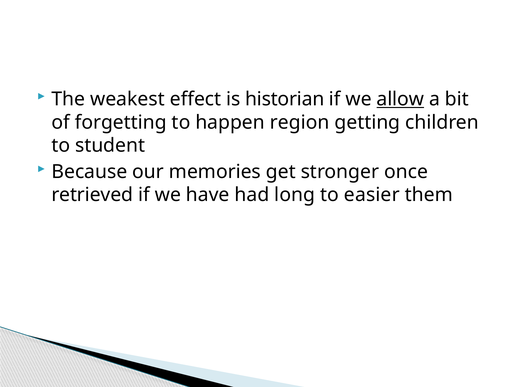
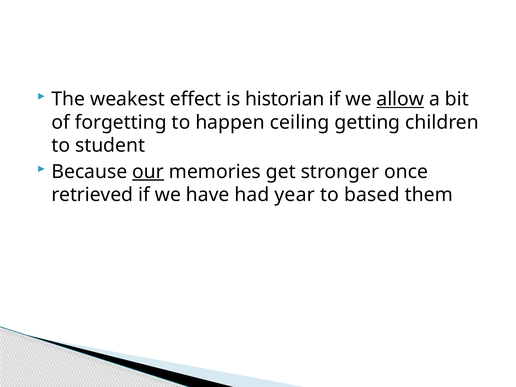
region: region -> ceiling
our underline: none -> present
long: long -> year
easier: easier -> based
